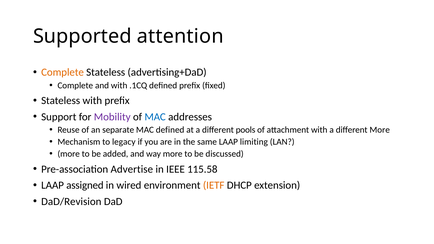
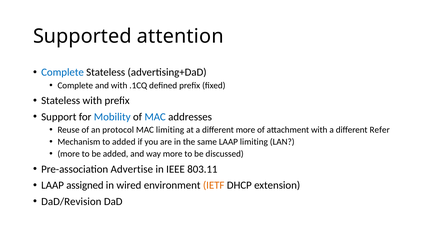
Complete at (63, 72) colour: orange -> blue
Mobility colour: purple -> blue
separate: separate -> protocol
MAC defined: defined -> limiting
different pools: pools -> more
different More: More -> Refer
to legacy: legacy -> added
115.58: 115.58 -> 803.11
